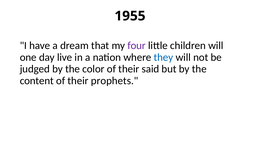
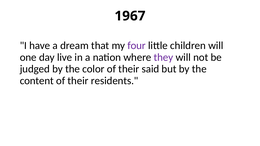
1955: 1955 -> 1967
they colour: blue -> purple
prophets: prophets -> residents
